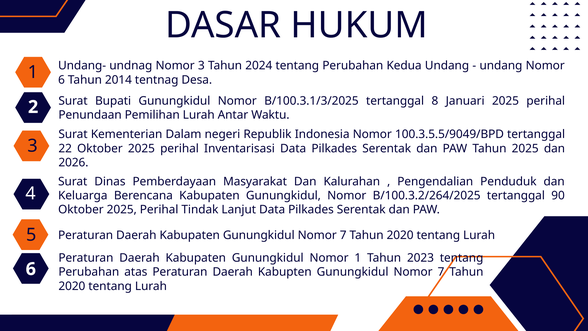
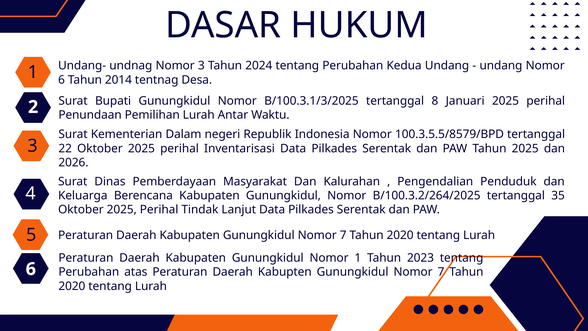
100.3.5.5/9049/BPD: 100.3.5.5/9049/BPD -> 100.3.5.5/8579/BPD
90: 90 -> 35
